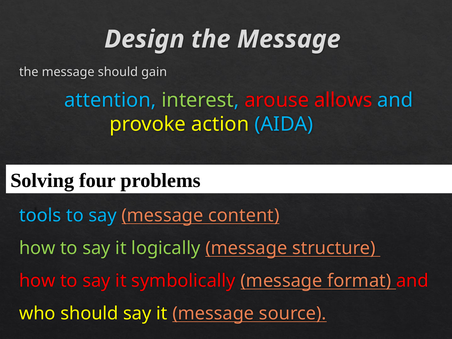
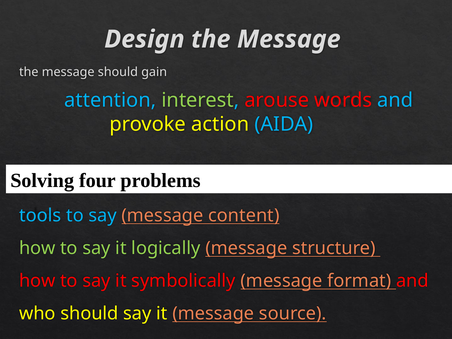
allows: allows -> words
